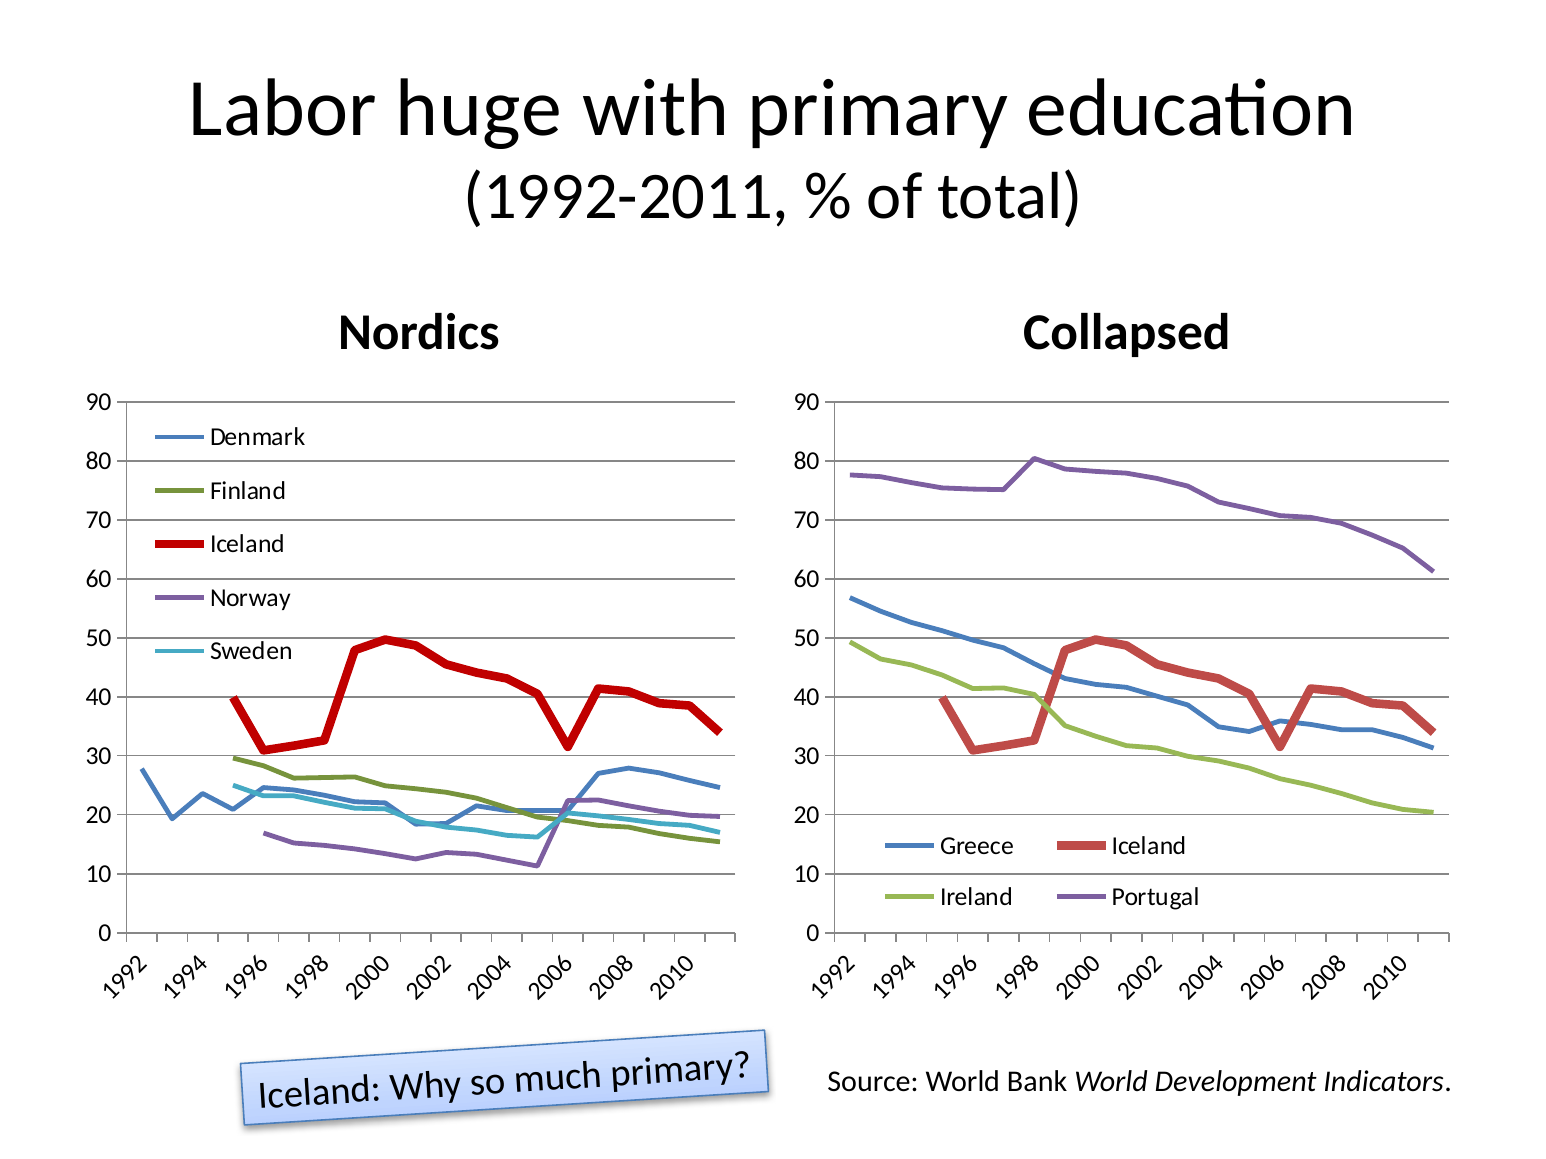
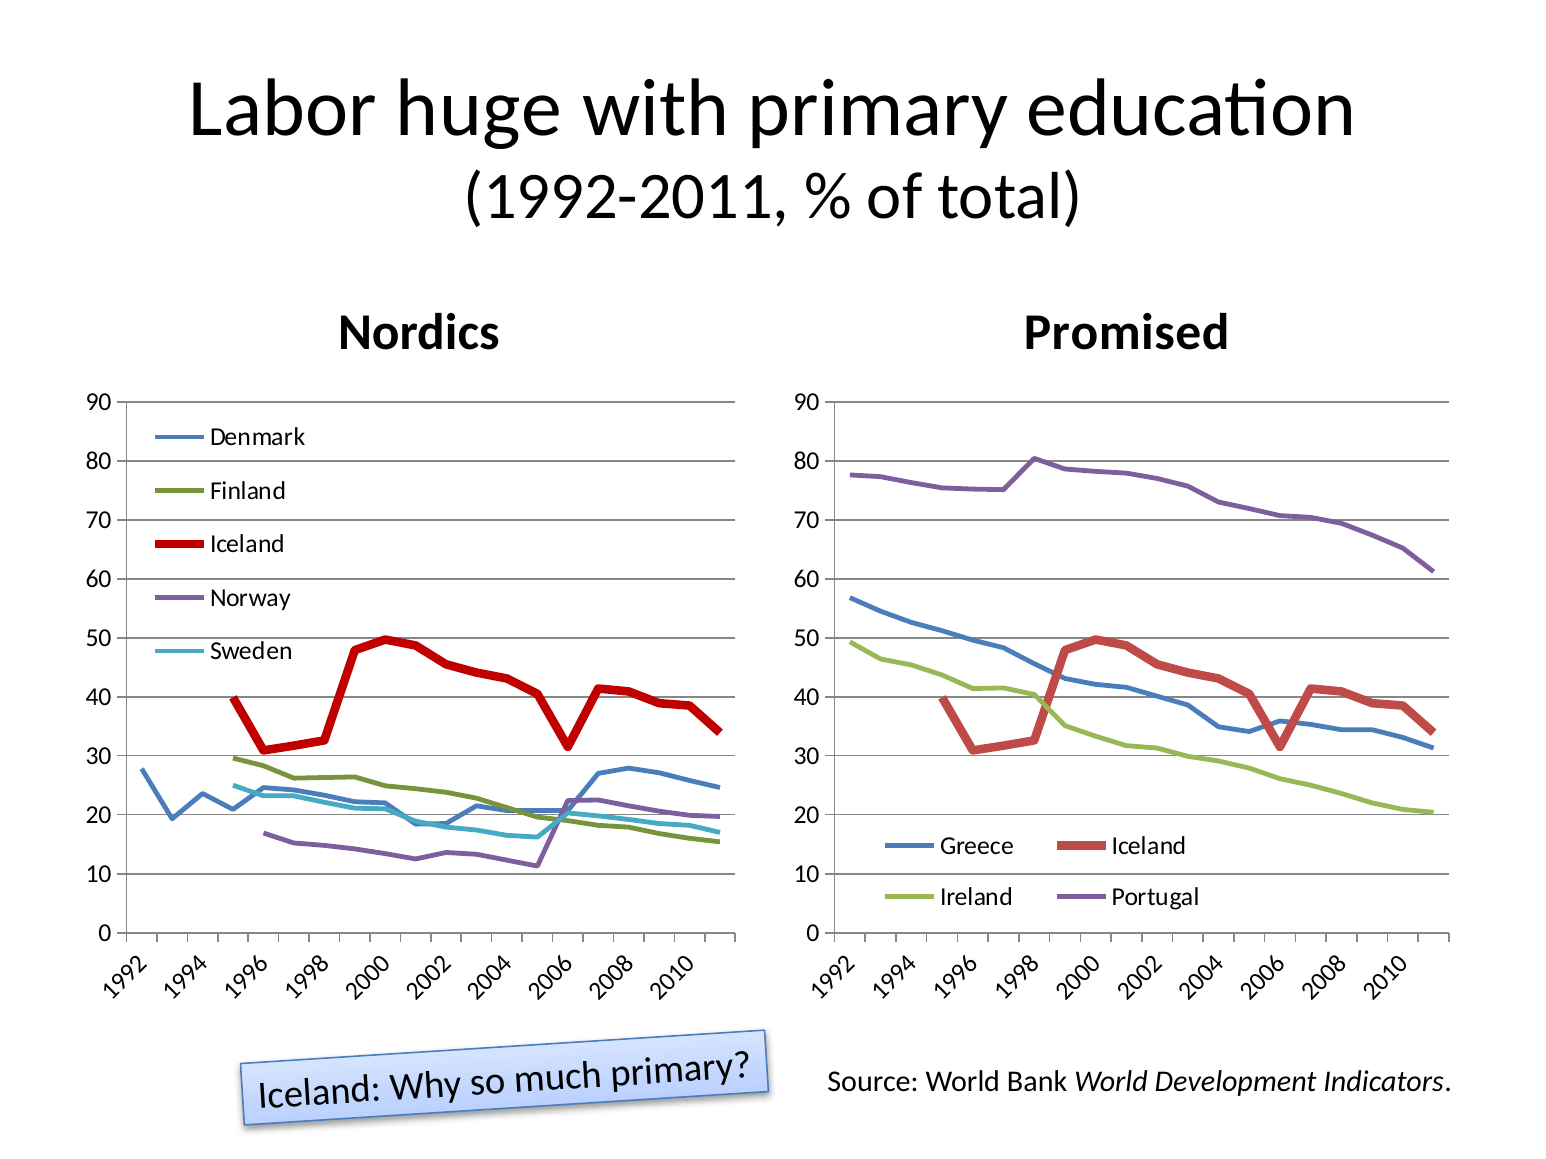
Collapsed: Collapsed -> Promised
